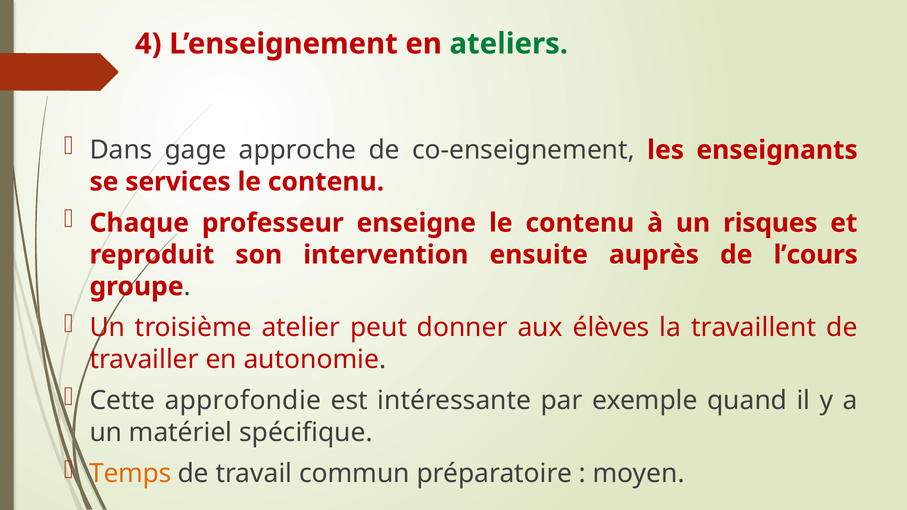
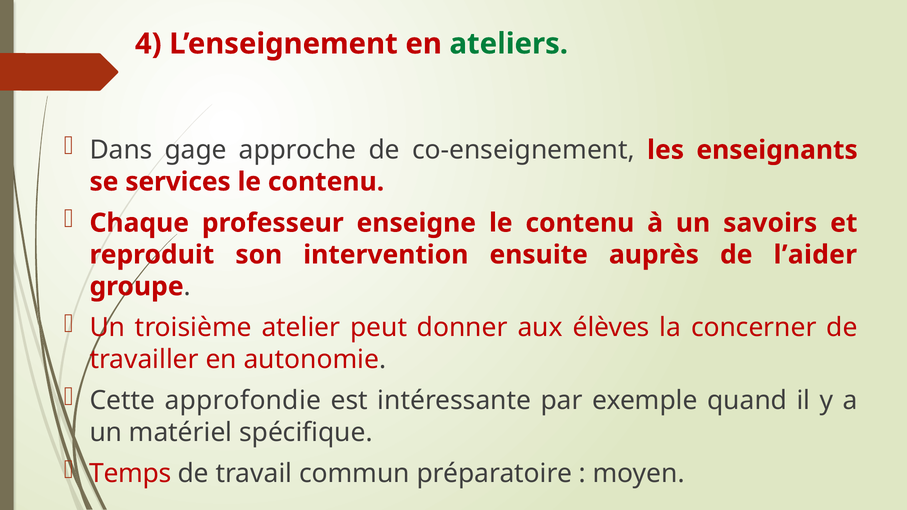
risques: risques -> savoirs
l’cours: l’cours -> l’aider
travaillent: travaillent -> concerner
Temps colour: orange -> red
